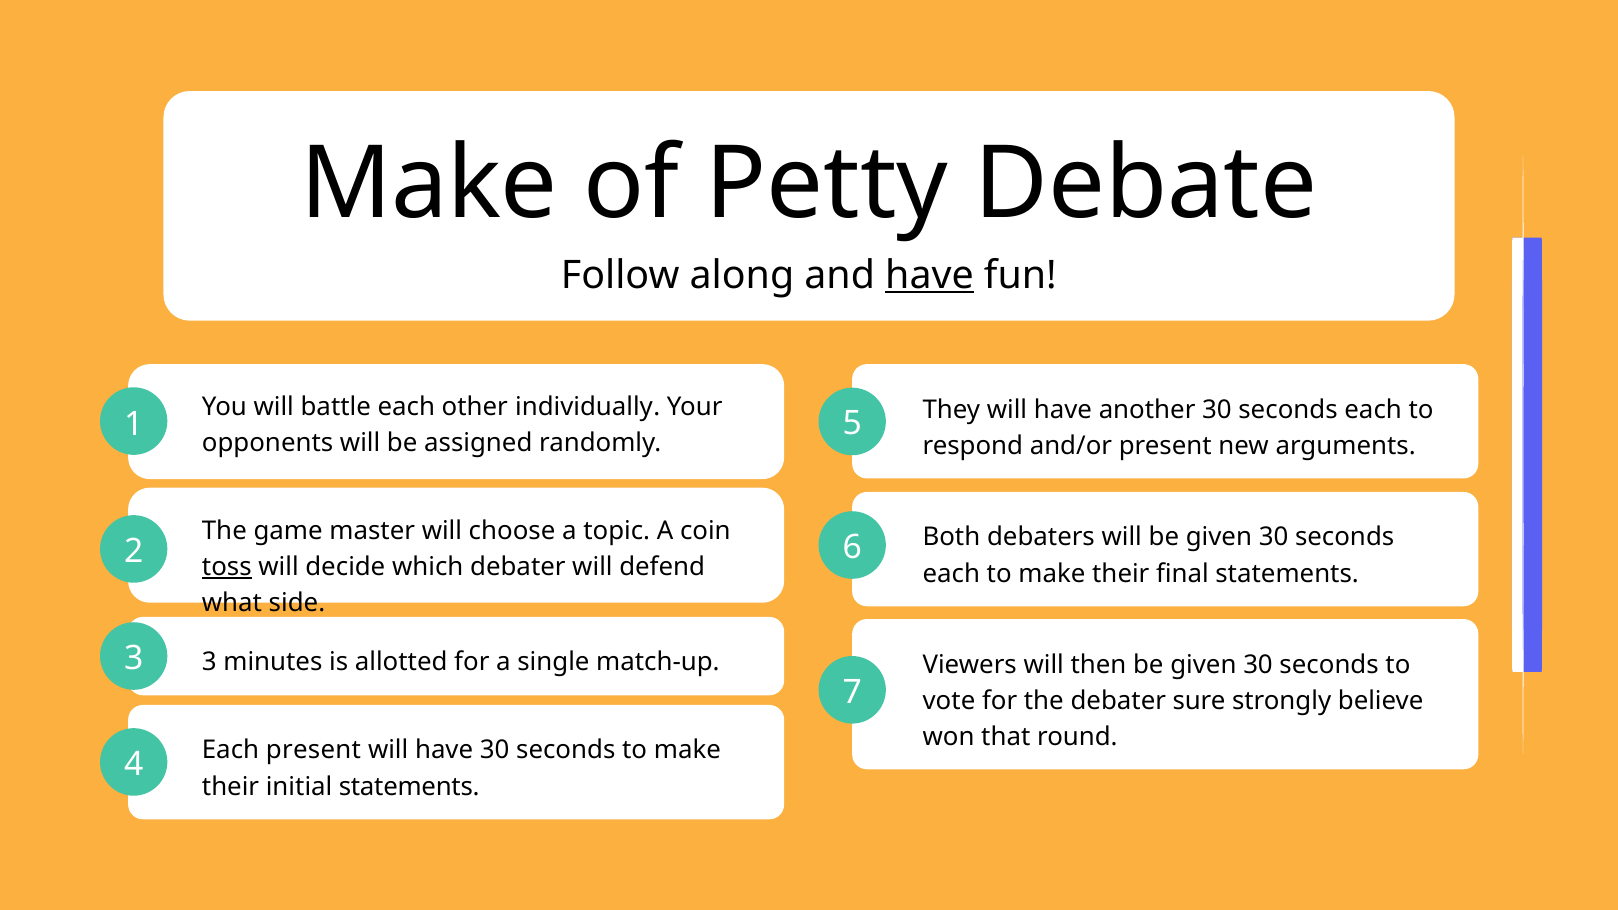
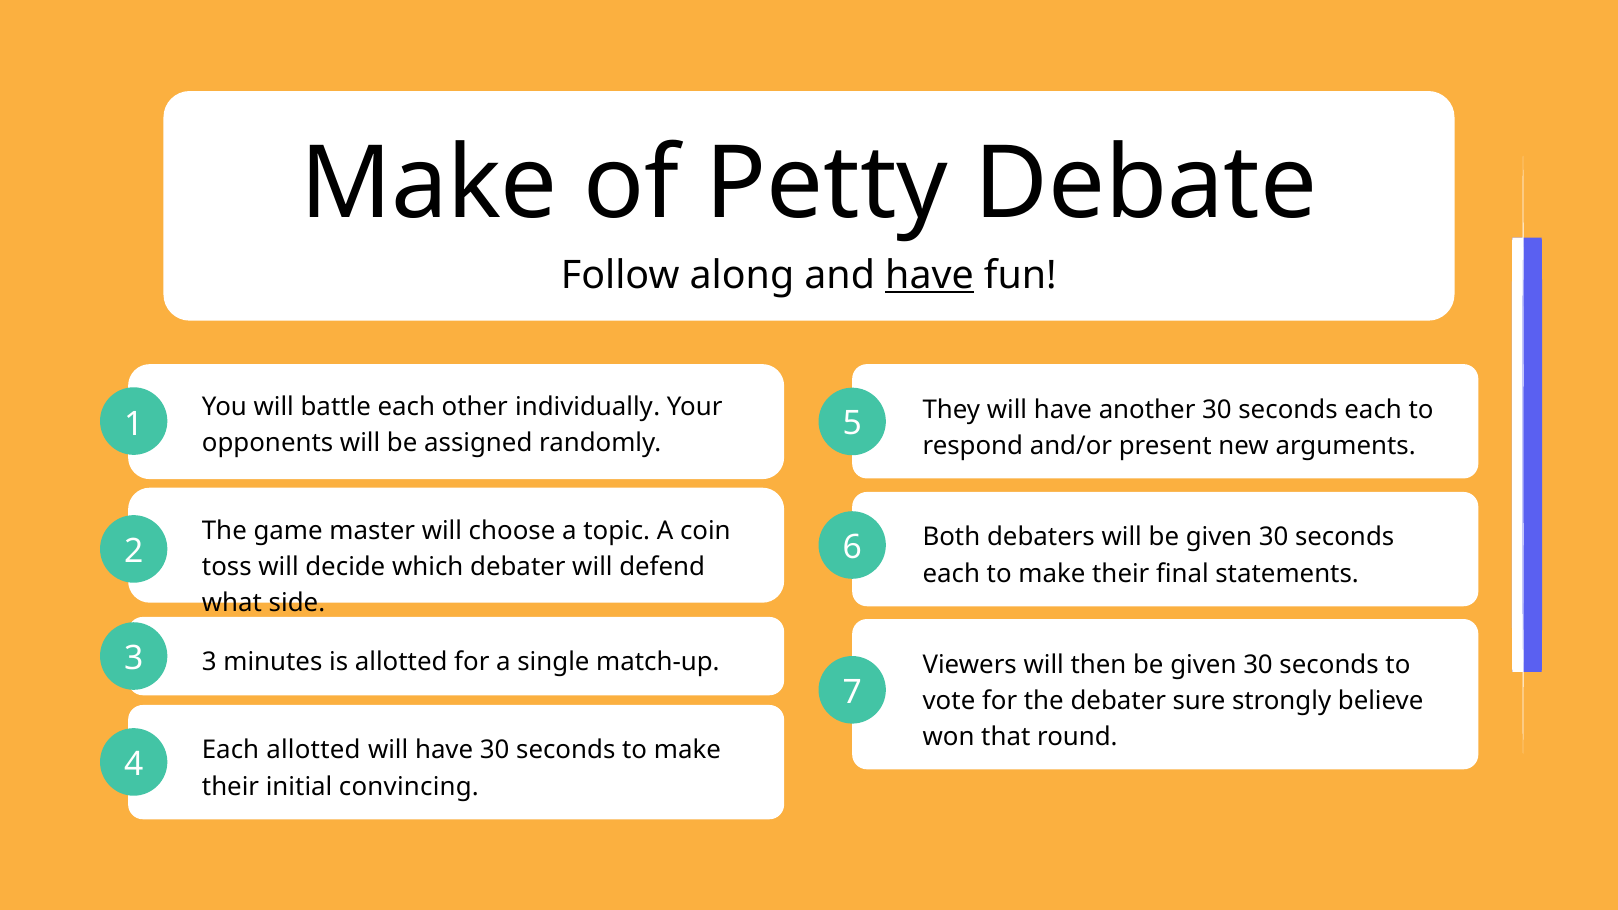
toss underline: present -> none
Each present: present -> allotted
initial statements: statements -> convincing
